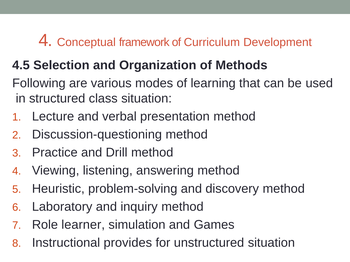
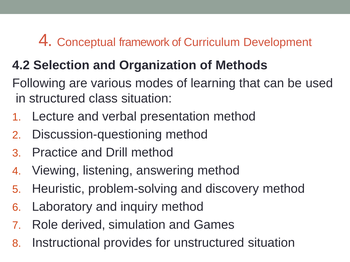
4.5: 4.5 -> 4.2
learner: learner -> derived
